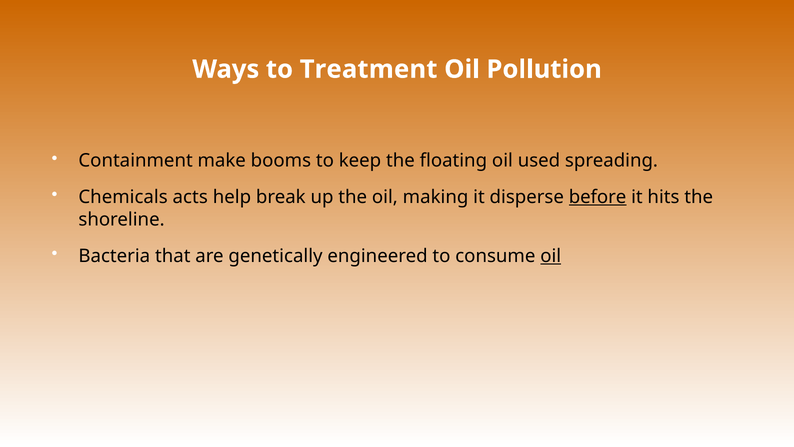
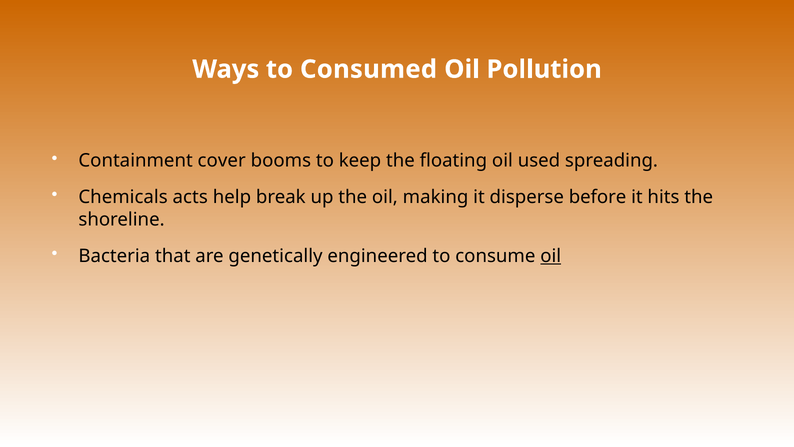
Treatment: Treatment -> Consumed
make: make -> cover
before underline: present -> none
